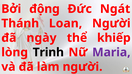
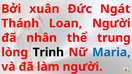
động: động -> xuân
ngày: ngày -> nhân
khiếp: khiếp -> trung
Maria colour: purple -> blue
